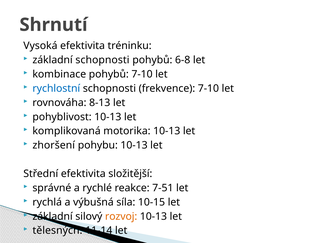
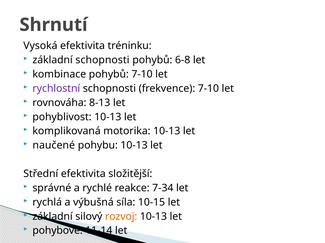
rychlostní colour: blue -> purple
zhoršení: zhoršení -> naučené
7-51: 7-51 -> 7-34
tělesných: tělesných -> pohybové
